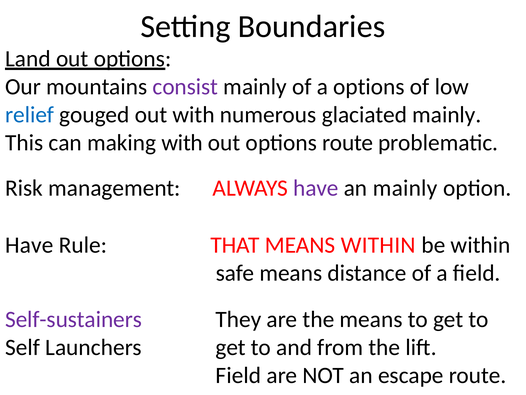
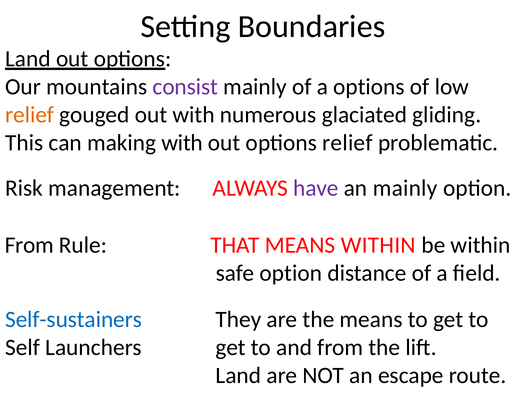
relief at (30, 115) colour: blue -> orange
glaciated mainly: mainly -> gliding
options route: route -> relief
Have at (29, 245): Have -> From
safe means: means -> option
Self-sustainers colour: purple -> blue
Field at (238, 375): Field -> Land
